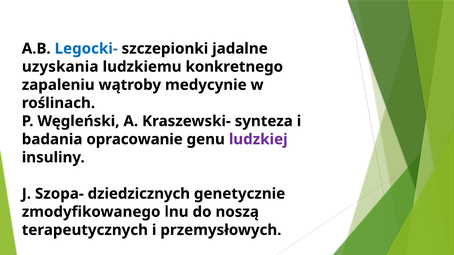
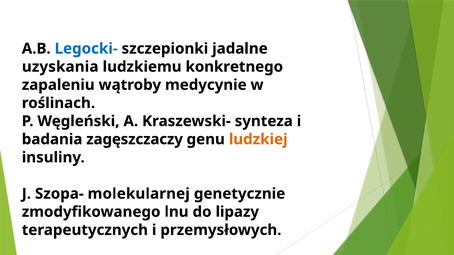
opracowanie: opracowanie -> zagęszczaczy
ludzkiej colour: purple -> orange
dziedzicznych: dziedzicznych -> molekularnej
noszą: noszą -> lipazy
